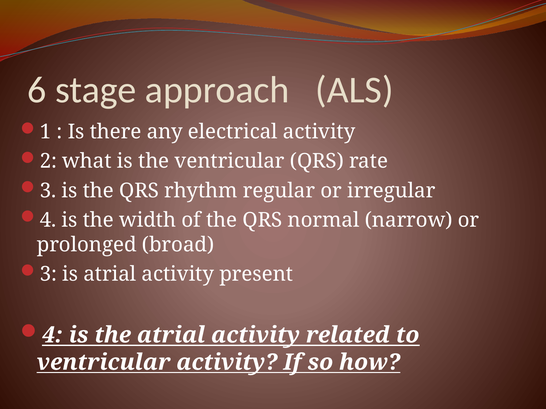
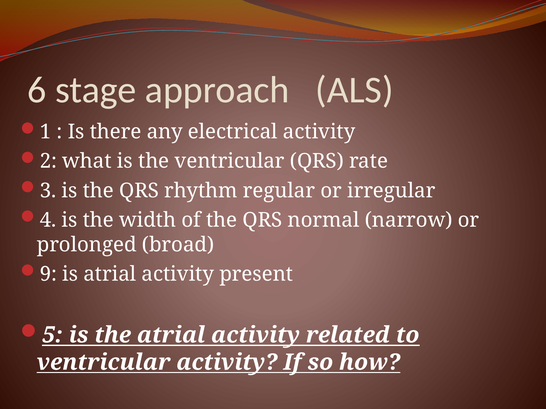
3 at (48, 274): 3 -> 9
4 at (53, 335): 4 -> 5
